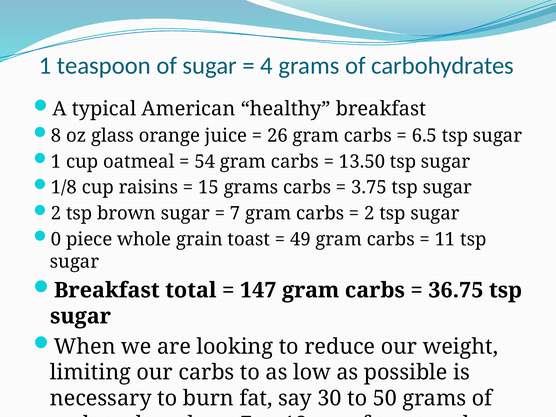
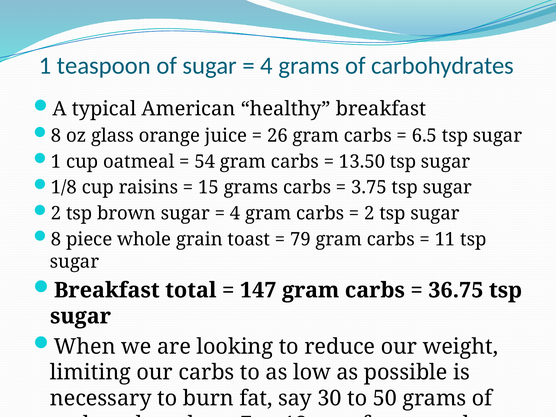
7 at (235, 213): 7 -> 4
0 at (56, 239): 0 -> 8
49: 49 -> 79
